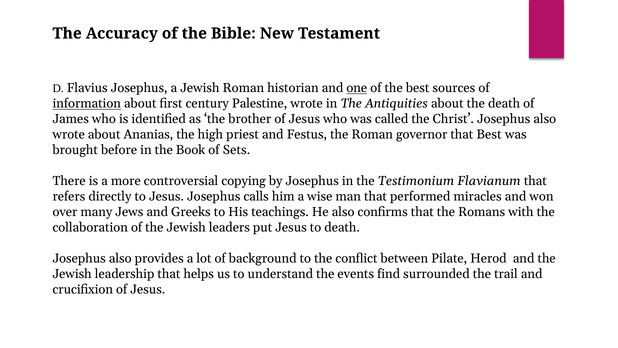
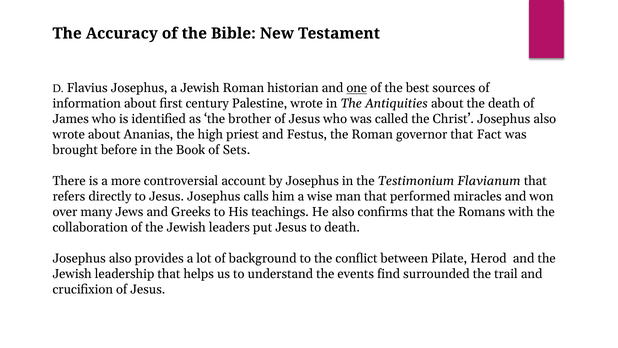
information underline: present -> none
that Best: Best -> Fact
copying: copying -> account
